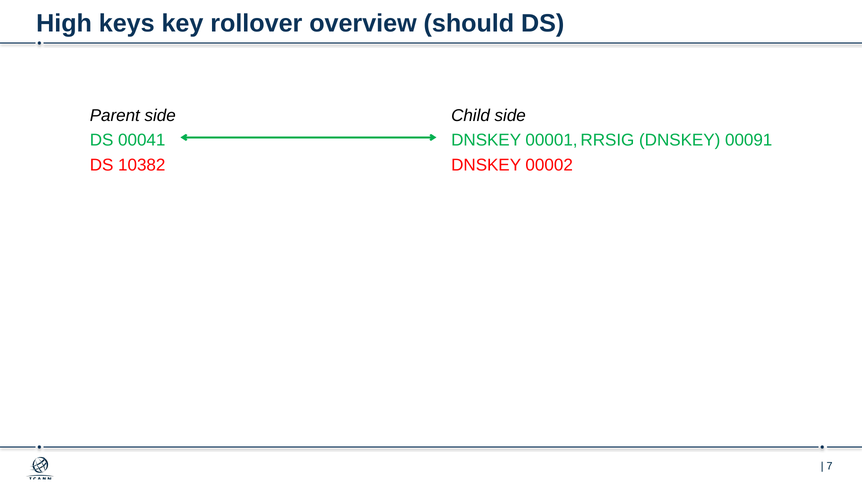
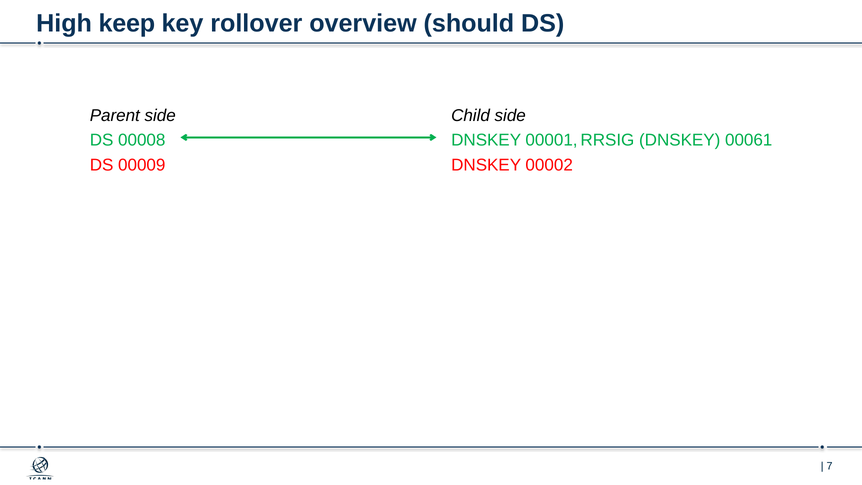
keys: keys -> keep
00041: 00041 -> 00008
00091: 00091 -> 00061
10382: 10382 -> 00009
